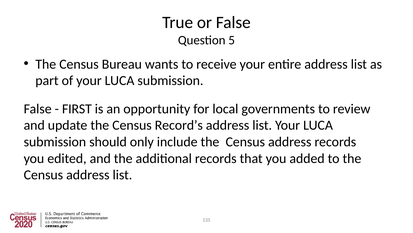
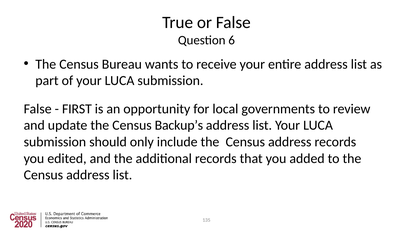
5: 5 -> 6
Record’s: Record’s -> Backup’s
